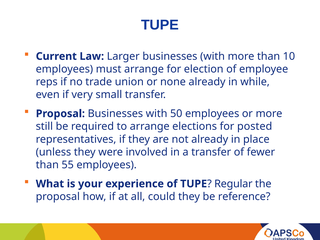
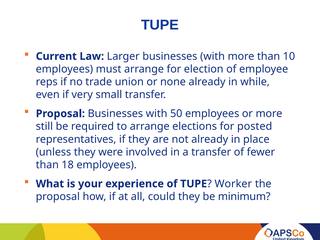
55: 55 -> 18
Regular: Regular -> Worker
reference: reference -> minimum
